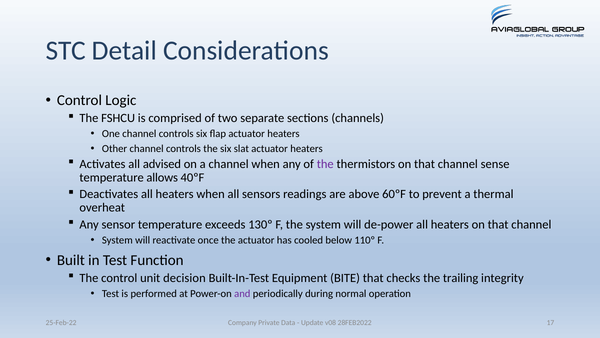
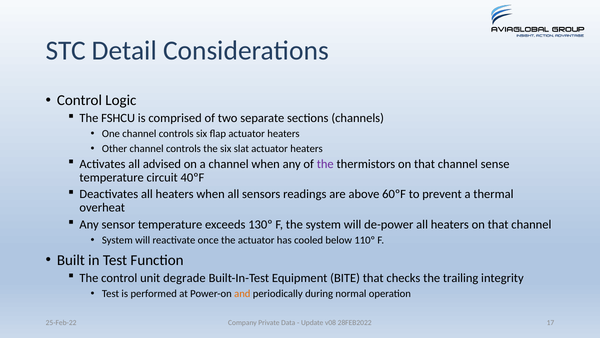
allows: allows -> circuit
decision: decision -> degrade
and colour: purple -> orange
